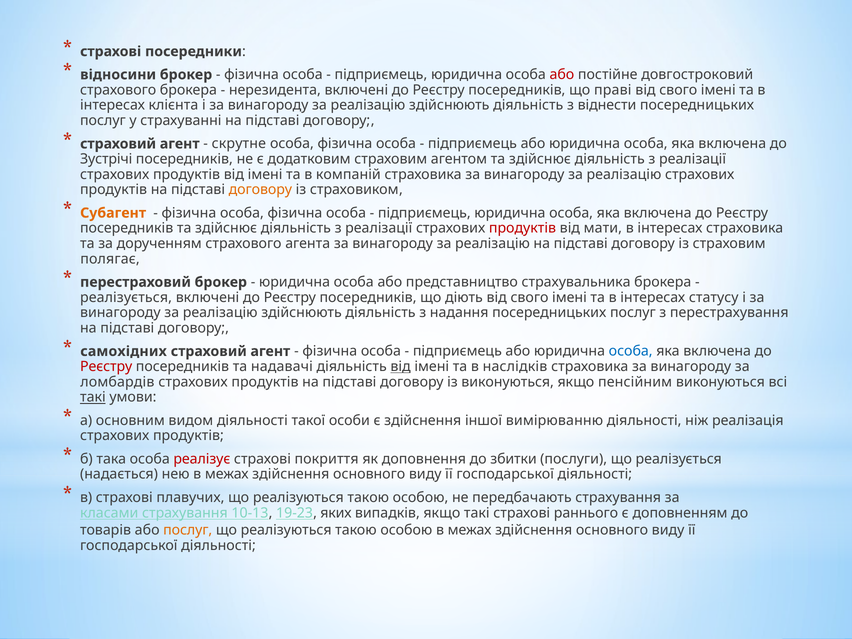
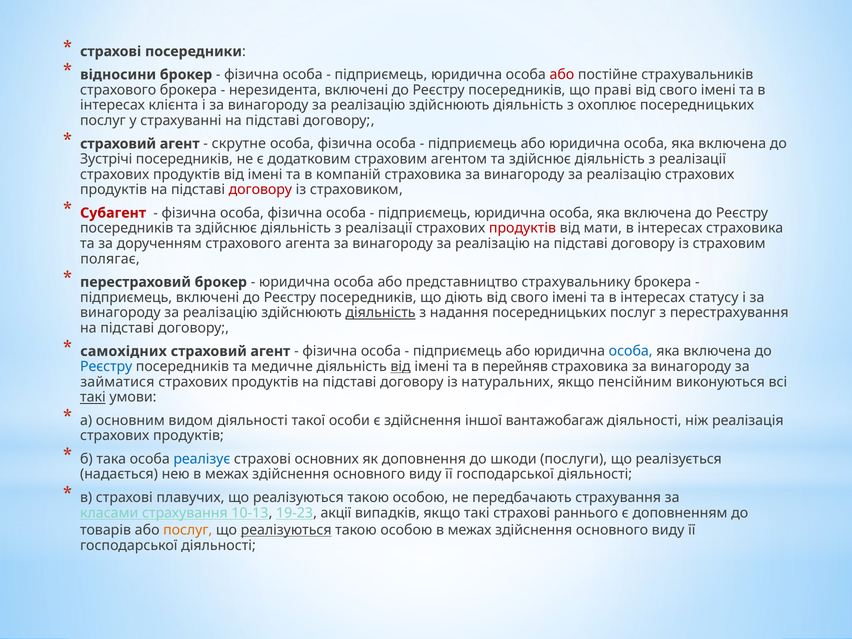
довгостроковий: довгостроковий -> страхувальників
віднести: віднести -> охоплює
договору at (260, 190) colour: orange -> red
Субагент colour: orange -> red
страхувальника: страхувальника -> страхувальнику
реалізується at (126, 297): реалізується -> підприємець
діяльність at (381, 313) underline: none -> present
Реєстру at (106, 367) colour: red -> blue
надавачі: надавачі -> медичне
наслідків: наслідків -> перейняв
ломбардів: ломбардів -> займатися
із виконуються: виконуються -> натуральних
вимірюванню: вимірюванню -> вантажобагаж
реалізує colour: red -> blue
покриття: покриття -> основних
збитки: збитки -> шкоди
яких: яких -> акції
реалізуються at (286, 530) underline: none -> present
